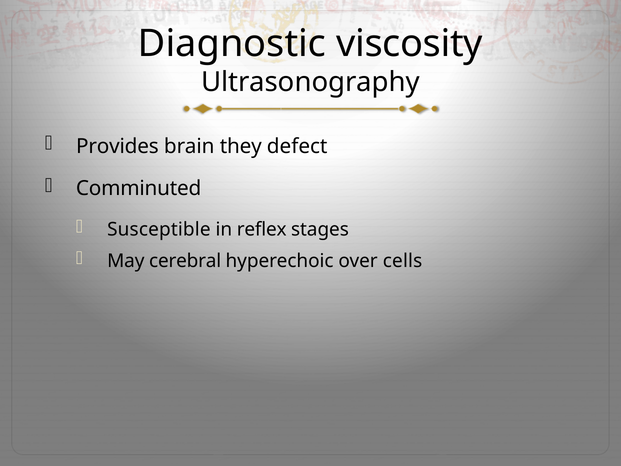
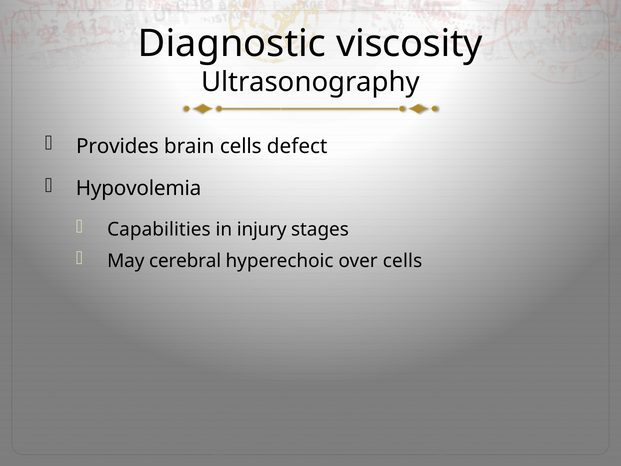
brain they: they -> cells
Comminuted: Comminuted -> Hypovolemia
Susceptible: Susceptible -> Capabilities
reflex: reflex -> injury
